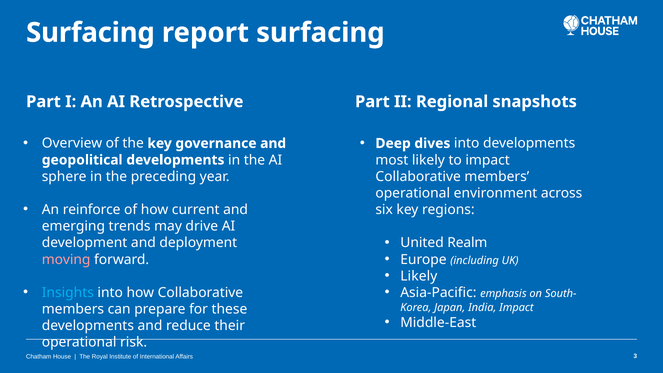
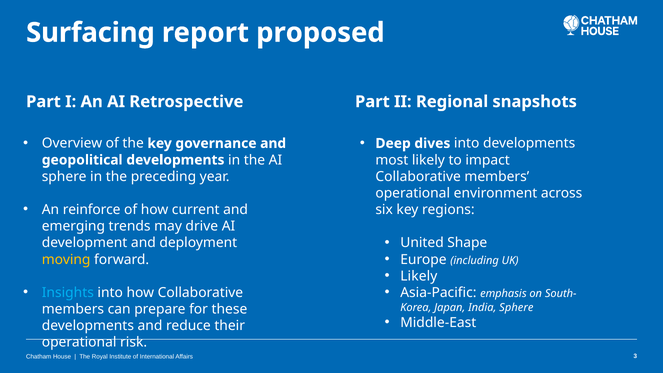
report surfacing: surfacing -> proposed
Realm: Realm -> Shape
moving colour: pink -> yellow
India Impact: Impact -> Sphere
